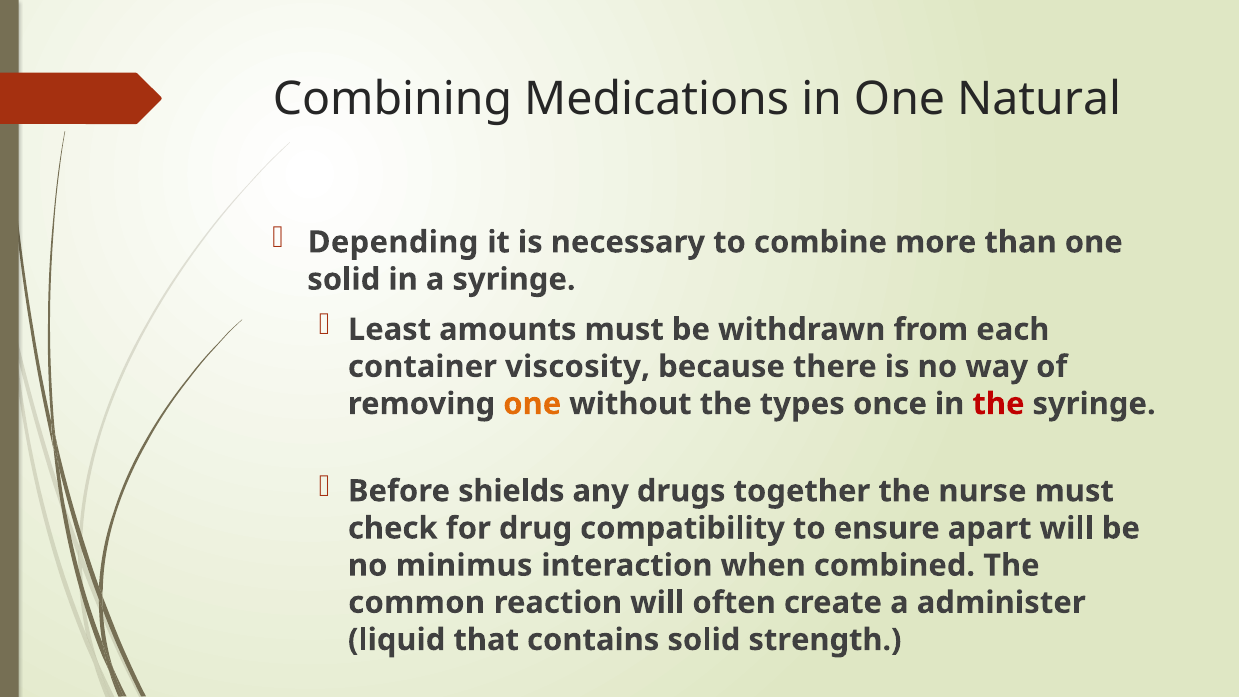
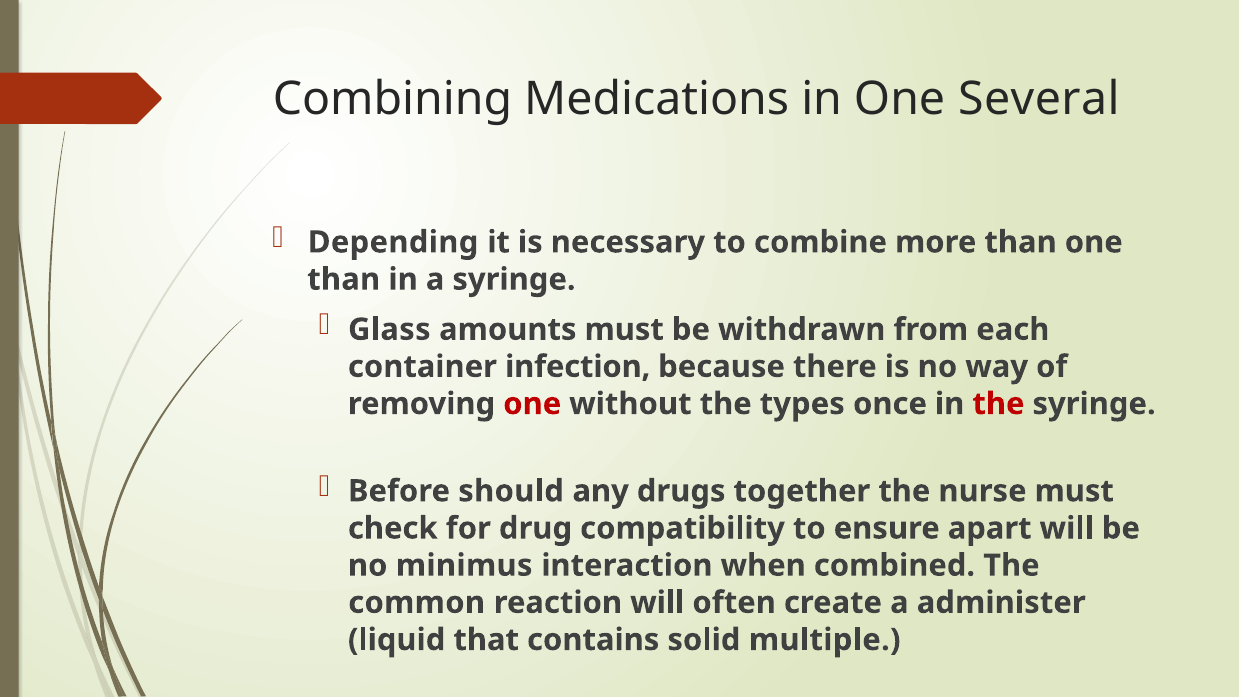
Natural: Natural -> Several
solid at (344, 279): solid -> than
Least: Least -> Glass
viscosity: viscosity -> infection
one at (532, 404) colour: orange -> red
shields: shields -> should
strength: strength -> multiple
